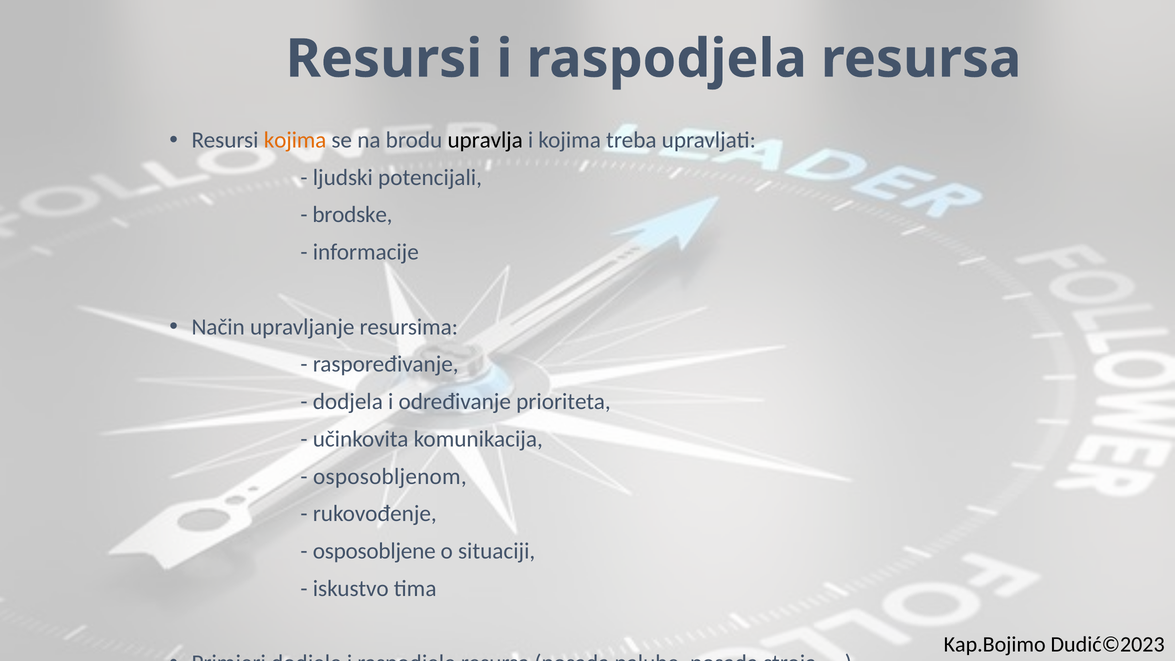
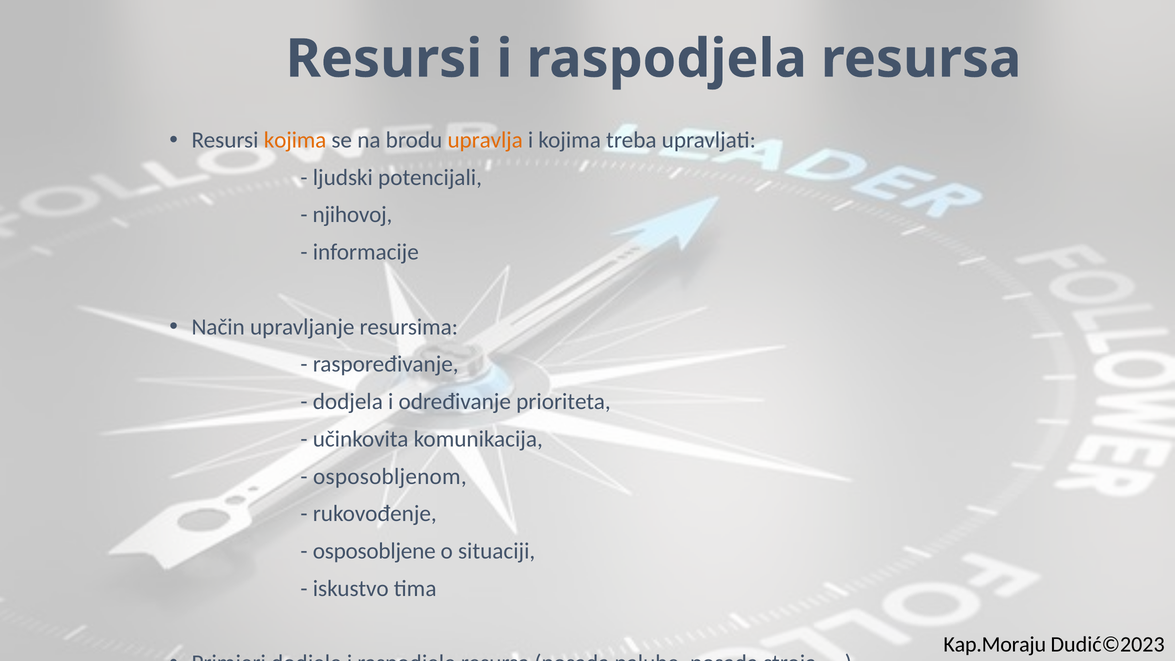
upravlja colour: black -> orange
brodske: brodske -> njihovoj
Kap.Bojimo: Kap.Bojimo -> Kap.Moraju
